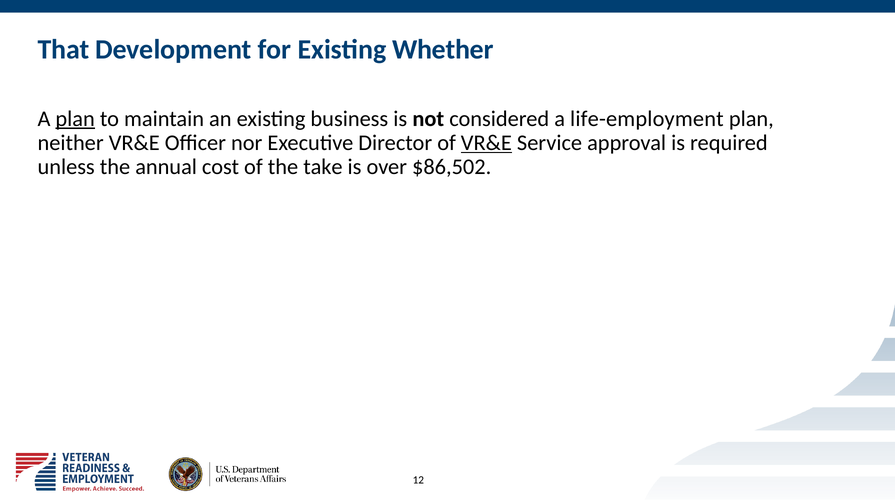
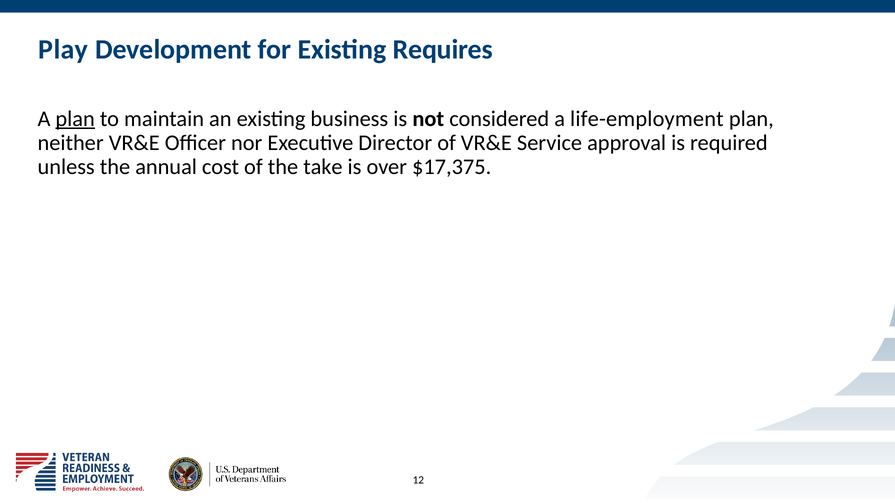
That: That -> Play
Whether: Whether -> Requires
VR&E at (486, 143) underline: present -> none
$86,502: $86,502 -> $17,375
